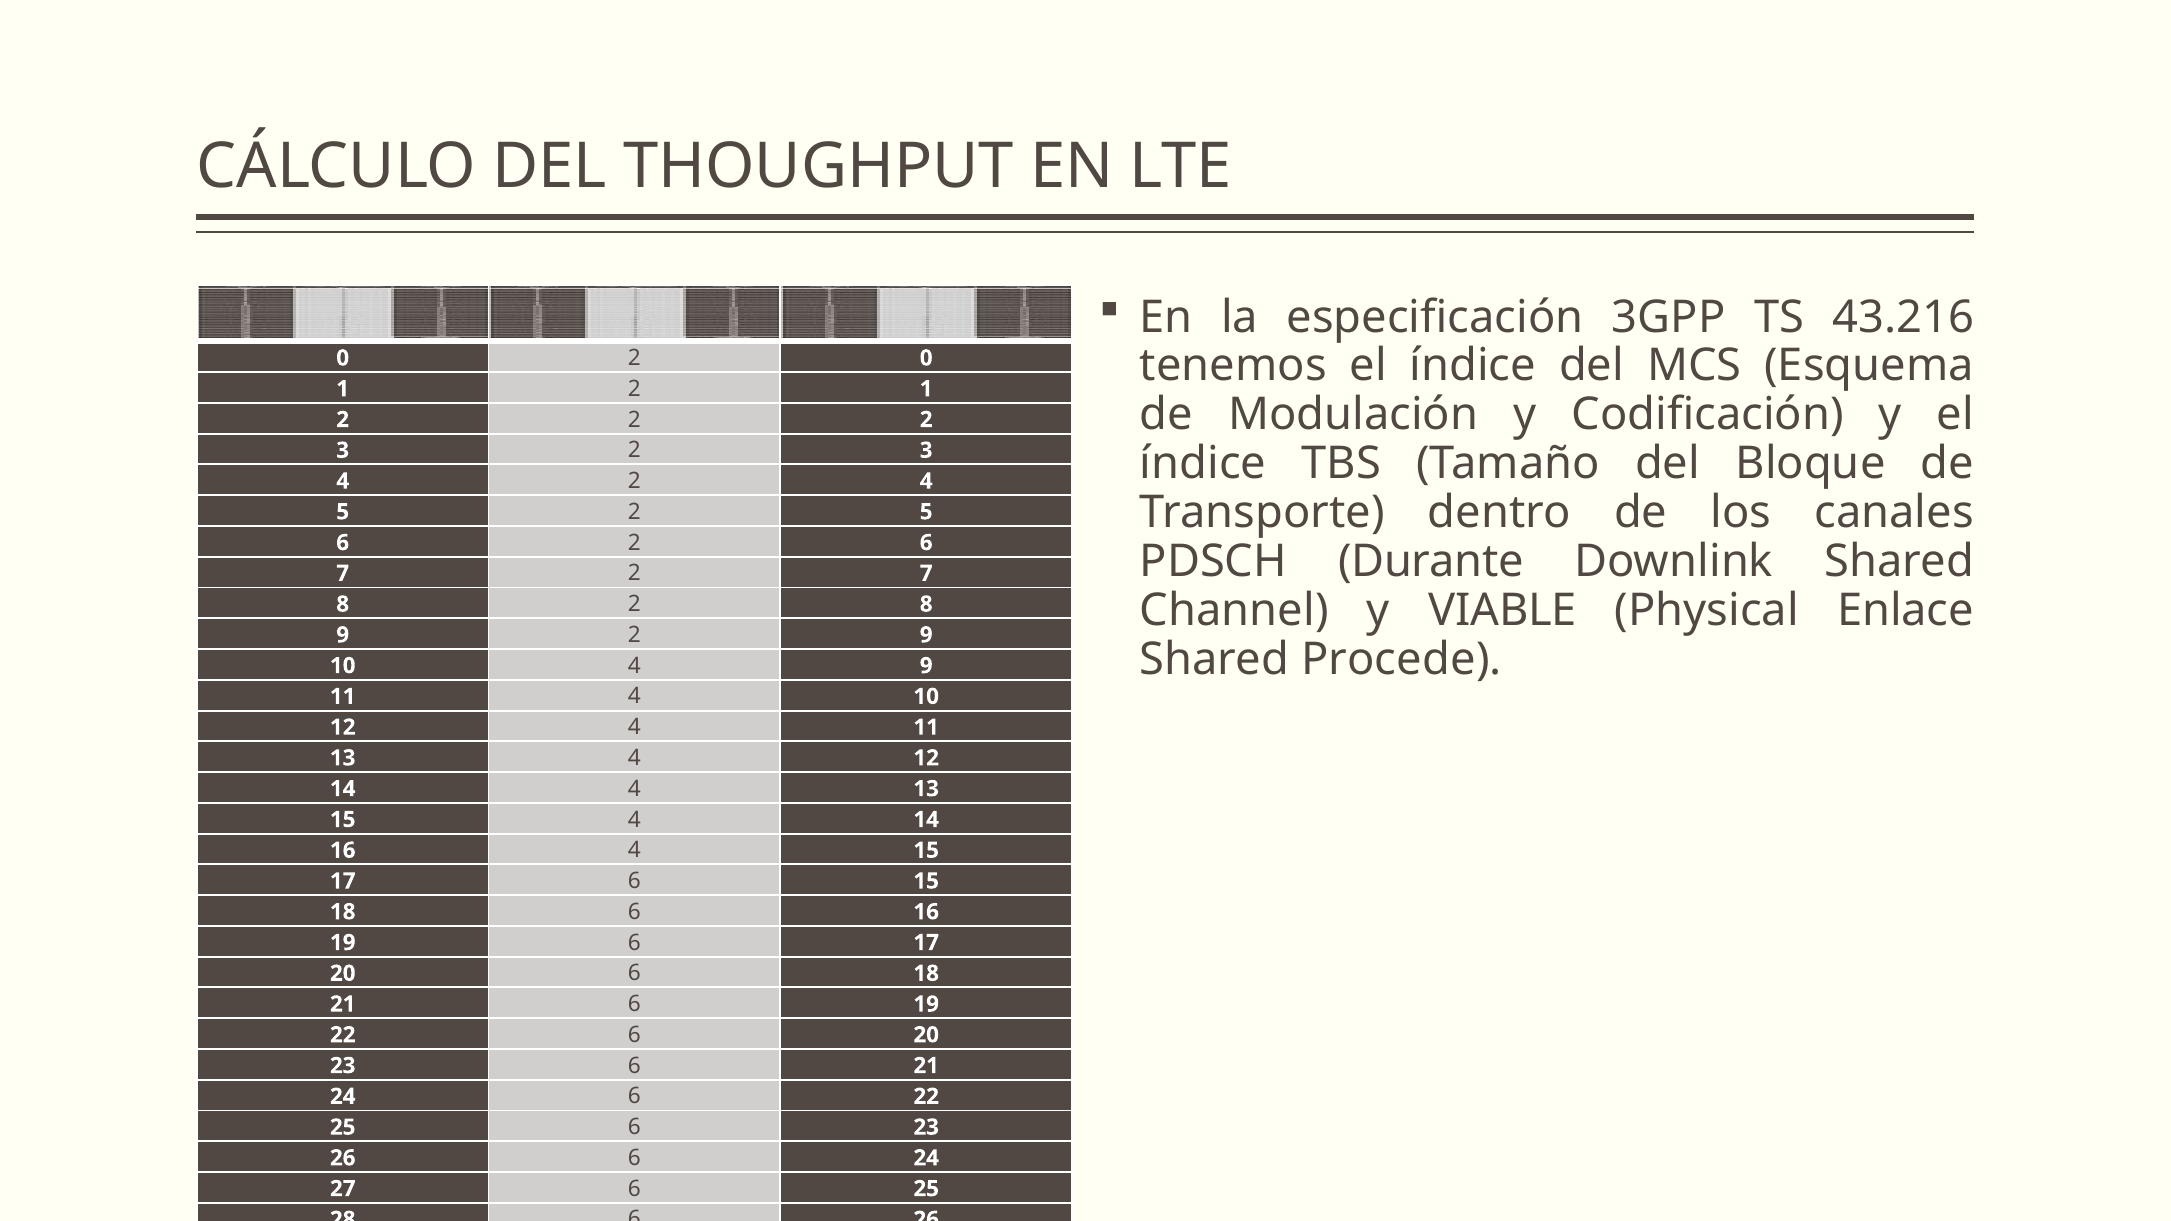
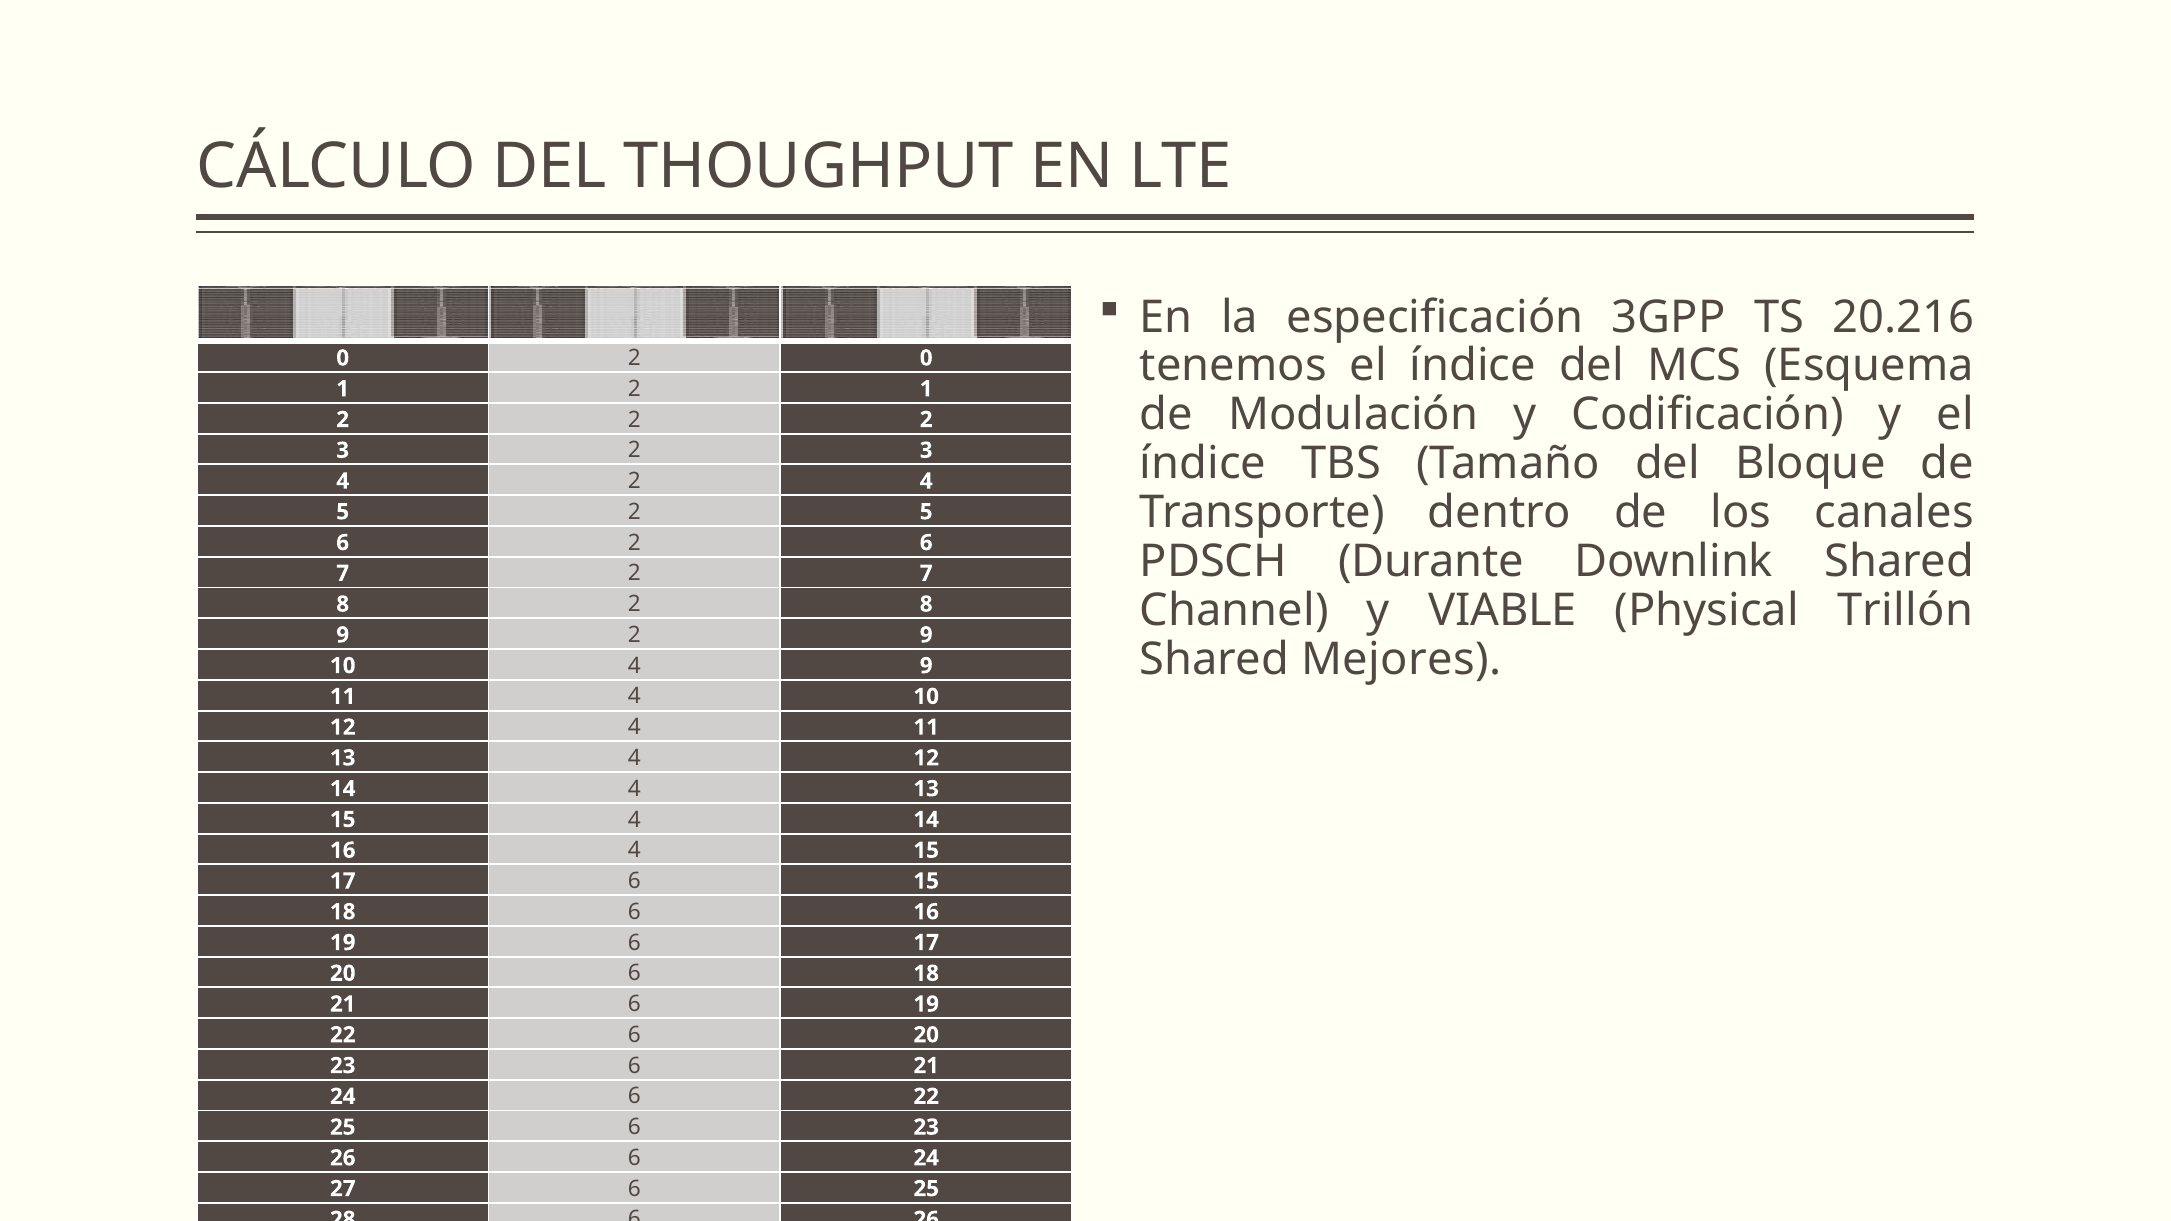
43.216: 43.216 -> 20.216
Enlace: Enlace -> Trillón
Procede: Procede -> Mejores
